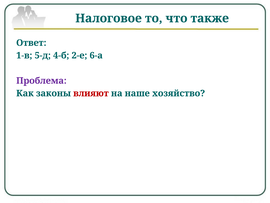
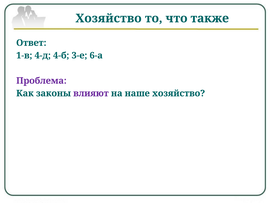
Налоговое at (109, 18): Налоговое -> Хозяйство
5-д: 5-д -> 4-д
2-е: 2-е -> 3-е
влияют colour: red -> purple
